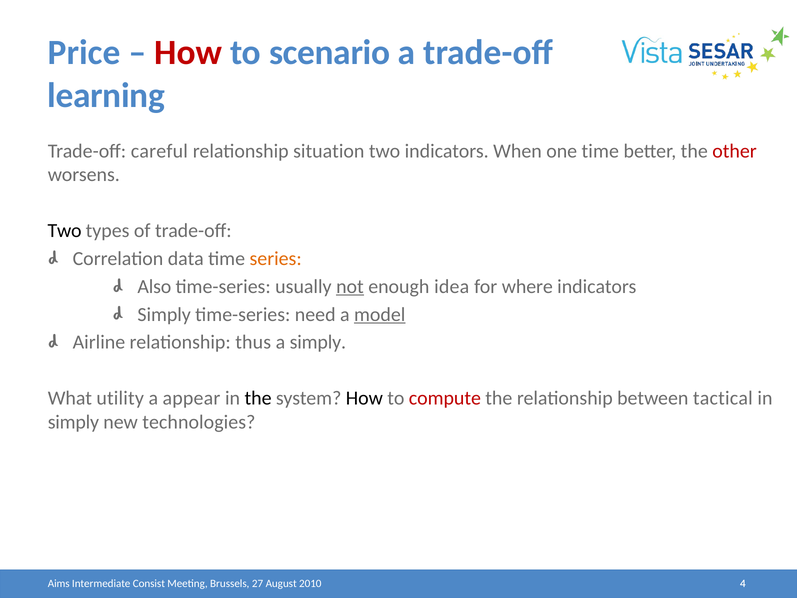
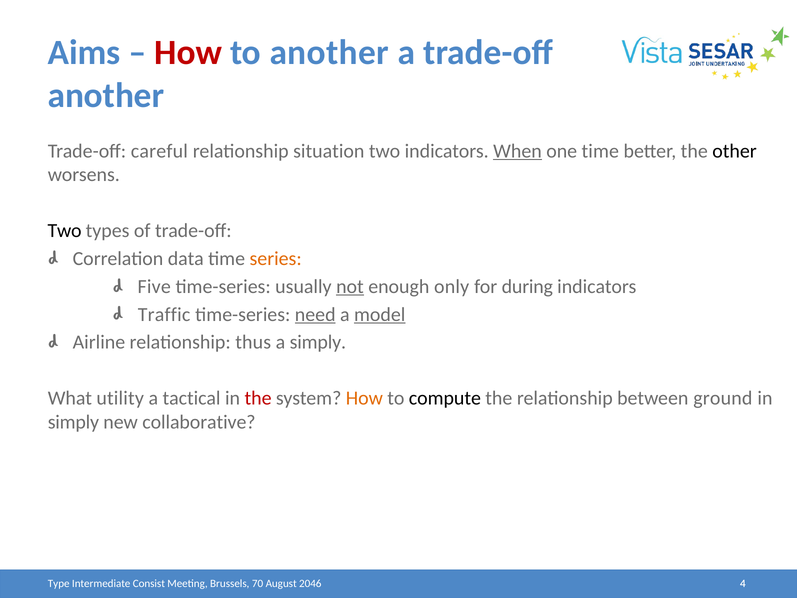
Price: Price -> Aims
to scenario: scenario -> another
learning at (106, 95): learning -> another
When underline: none -> present
other colour: red -> black
Also: Also -> Five
idea: idea -> only
where: where -> during
Simply at (164, 314): Simply -> Traffic
need underline: none -> present
appear: appear -> tactical
the at (258, 398) colour: black -> red
How at (364, 398) colour: black -> orange
compute colour: red -> black
tactical: tactical -> ground
technologies: technologies -> collaborative
Aims: Aims -> Type
27: 27 -> 70
2010: 2010 -> 2046
